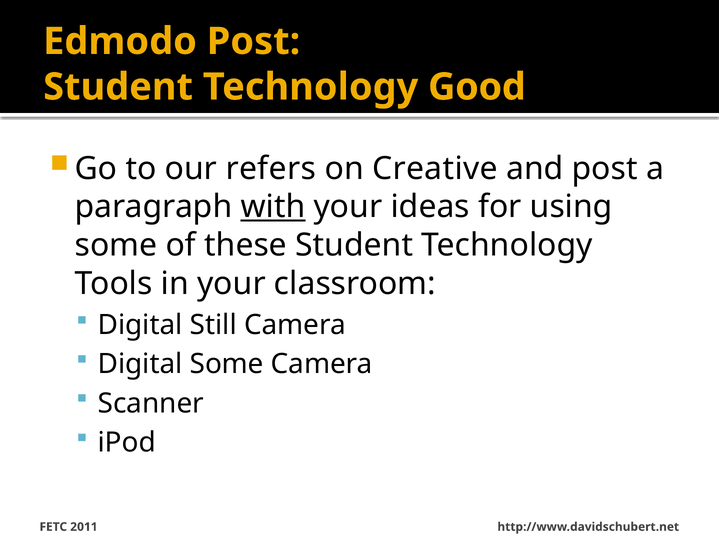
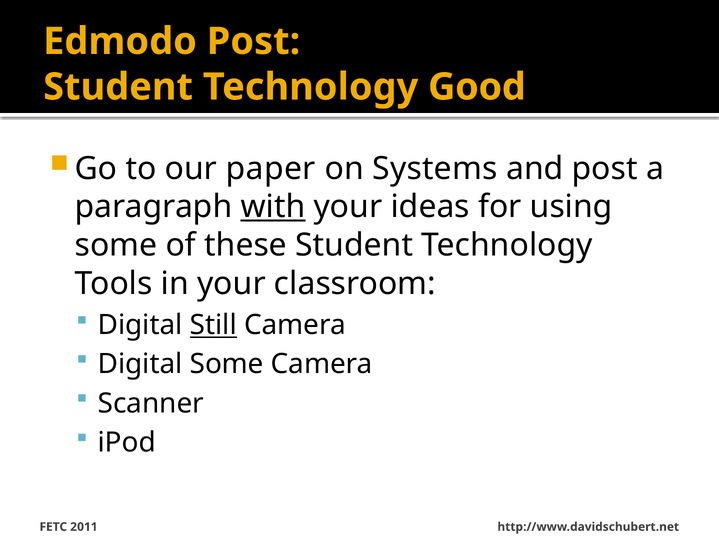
refers: refers -> paper
Creative: Creative -> Systems
Still underline: none -> present
